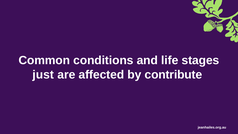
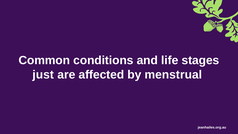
contribute: contribute -> menstrual
